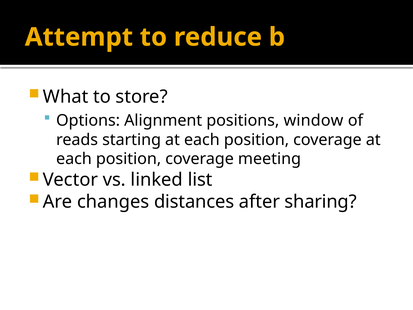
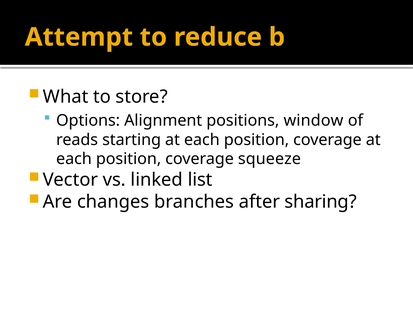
meeting: meeting -> squeeze
distances: distances -> branches
